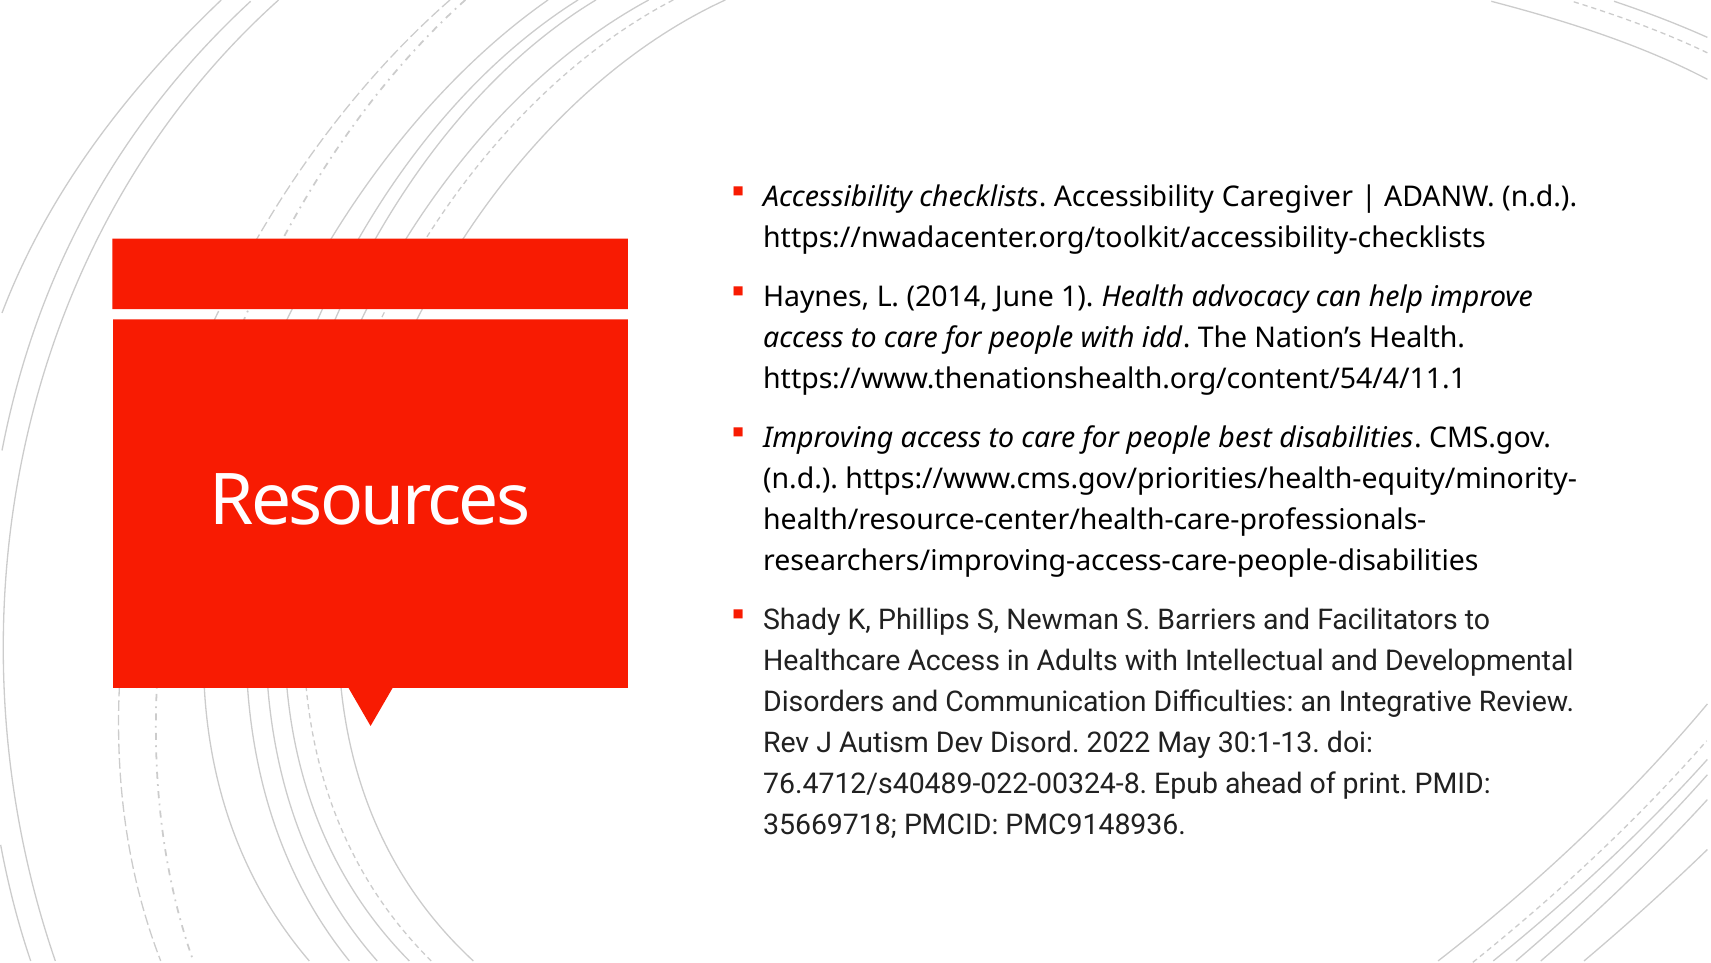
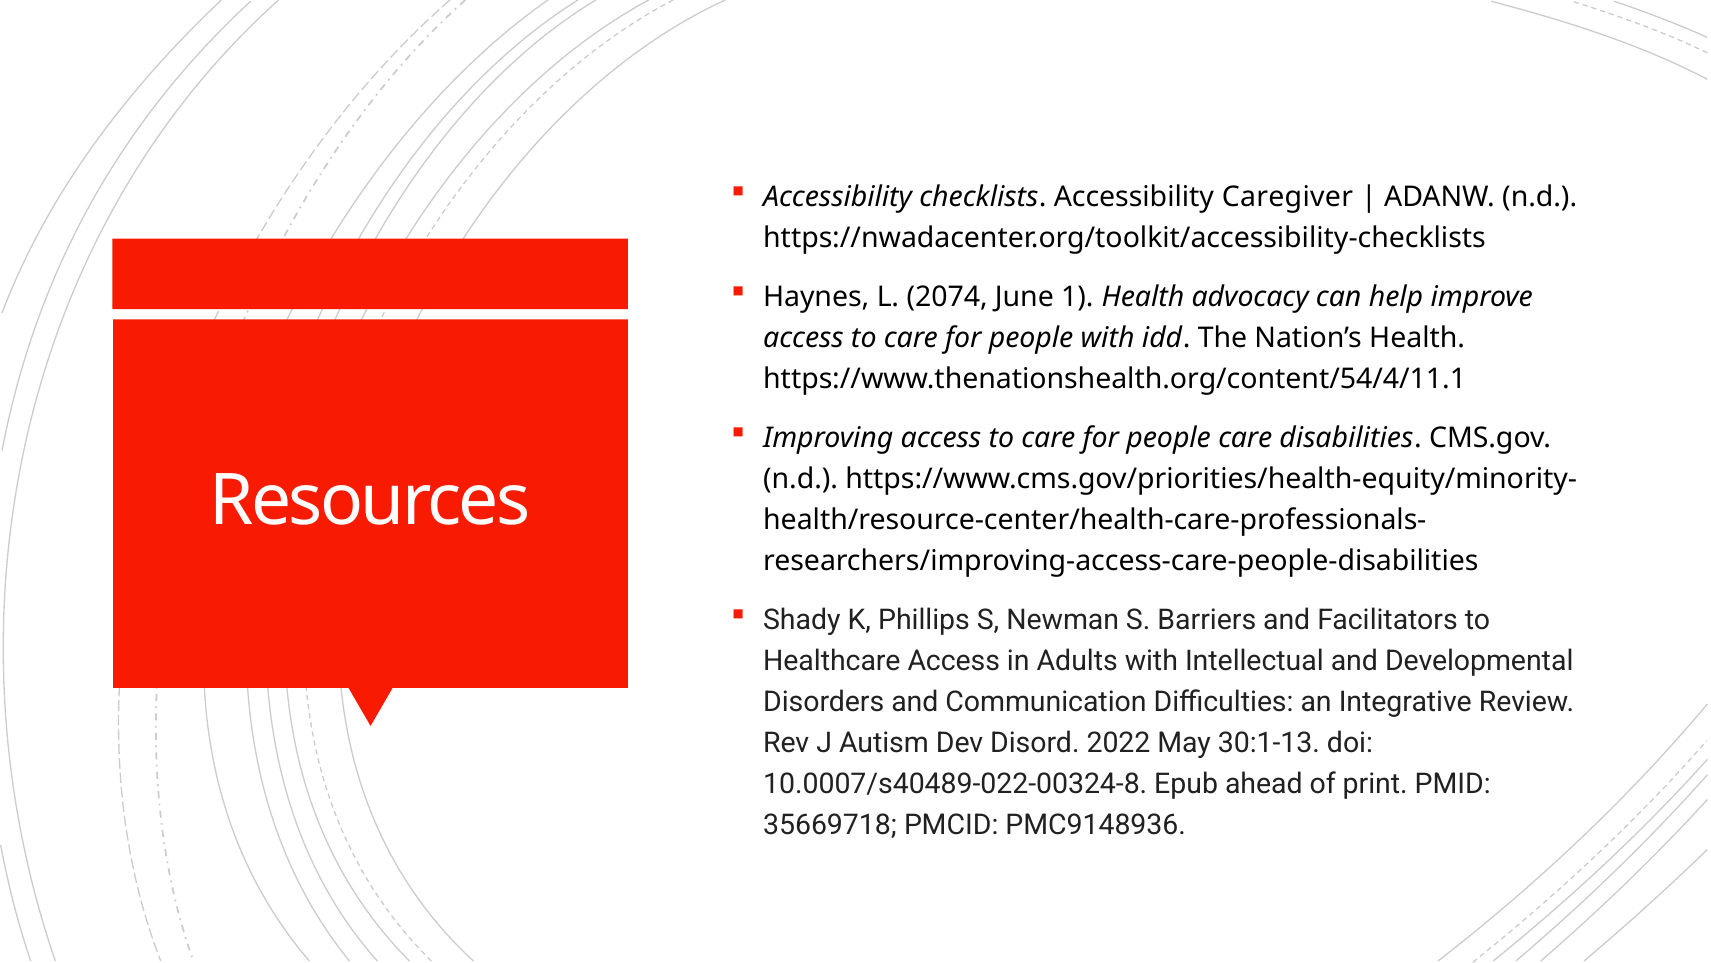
2014: 2014 -> 2074
people best: best -> care
76.4712/s40489-022-00324-8: 76.4712/s40489-022-00324-8 -> 10.0007/s40489-022-00324-8
